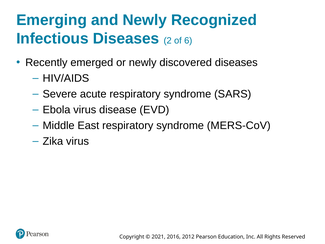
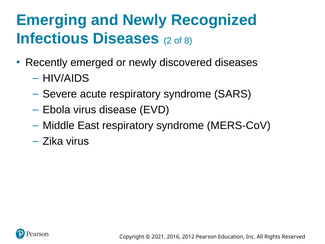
6: 6 -> 8
